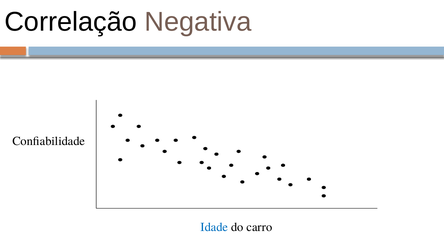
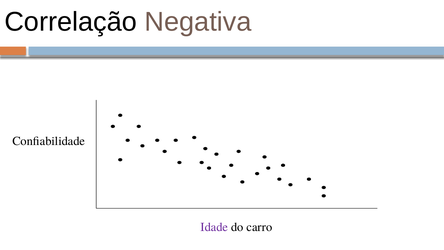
Idade colour: blue -> purple
